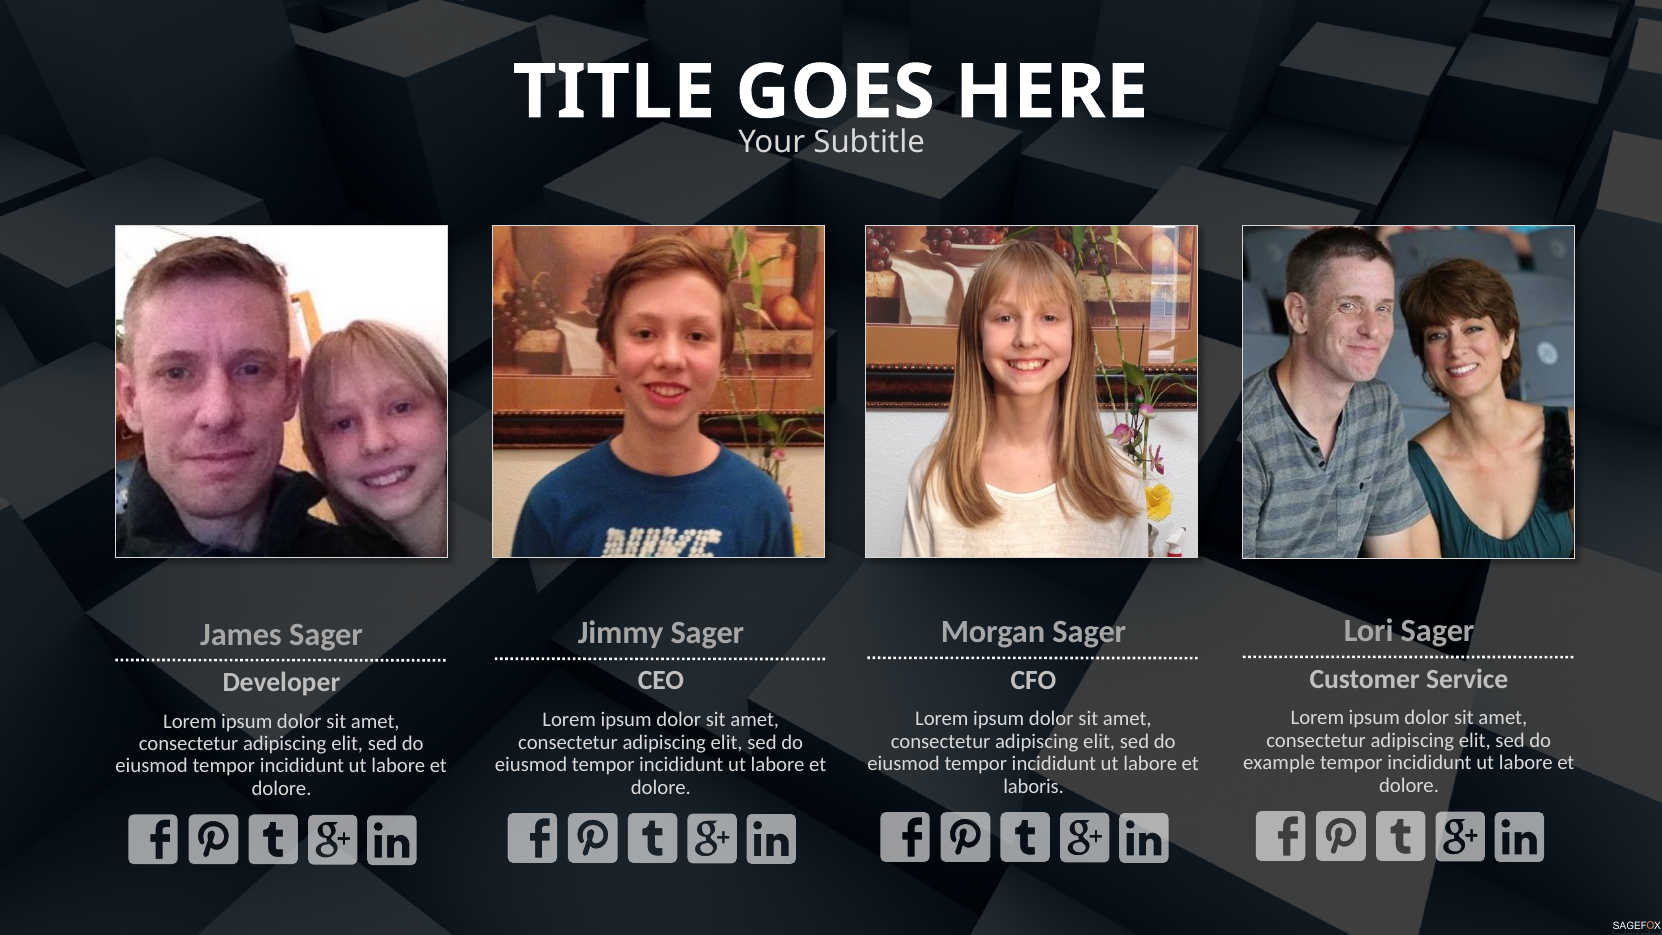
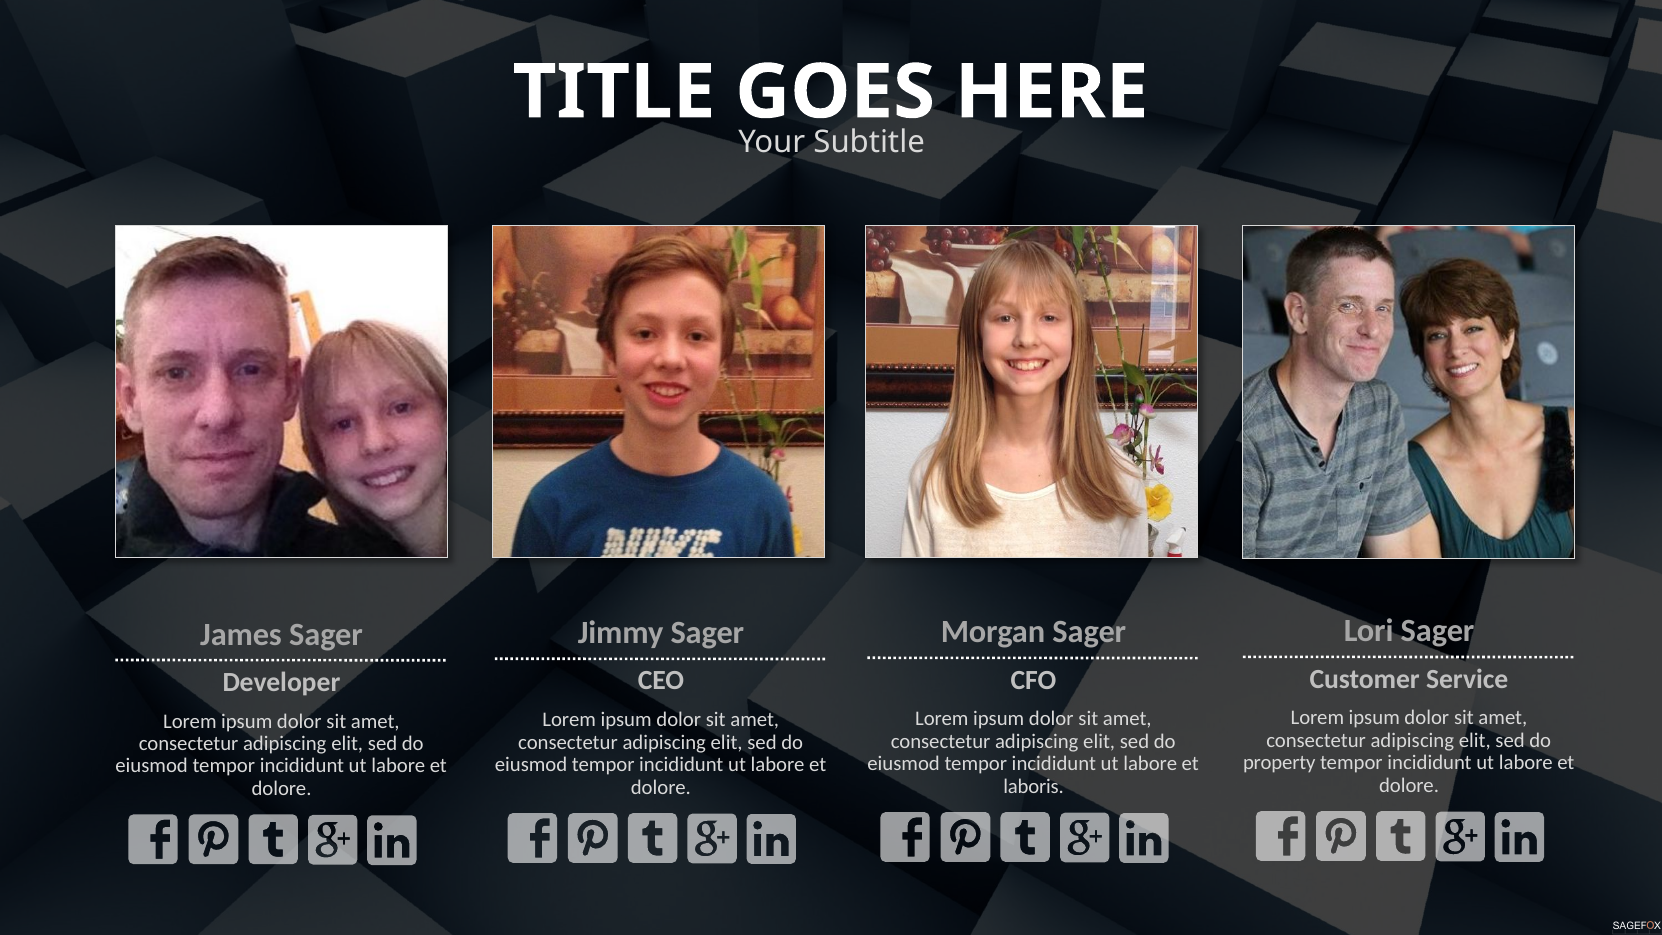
example: example -> property
